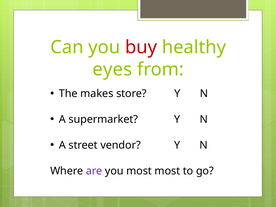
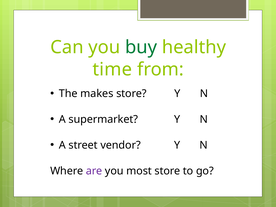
buy colour: red -> green
eyes: eyes -> time
most most: most -> store
